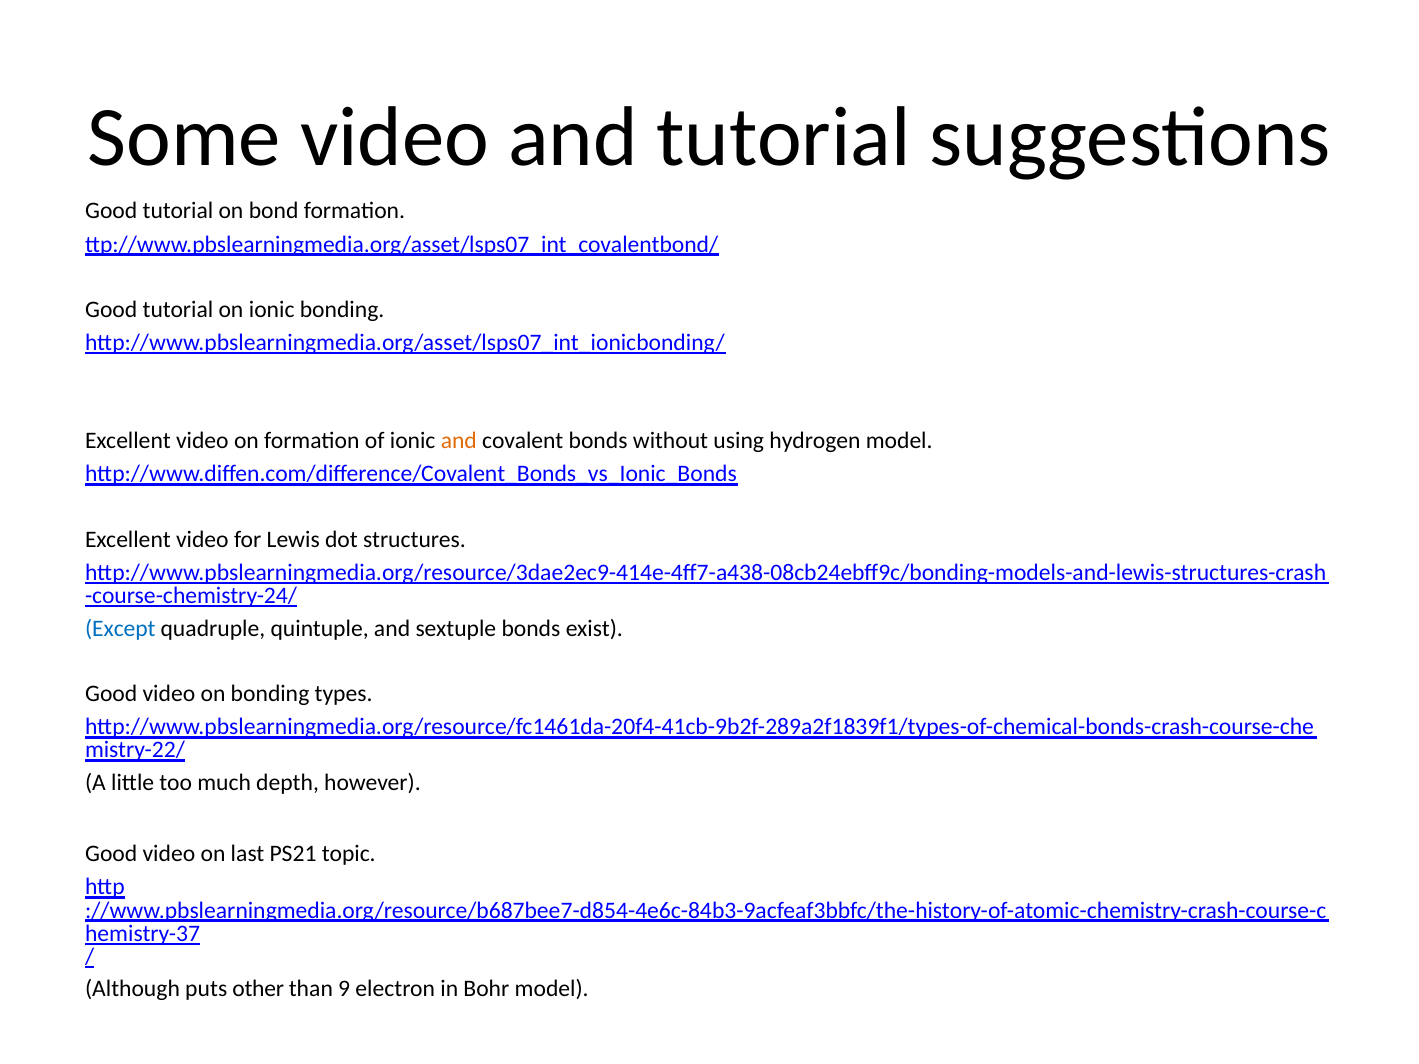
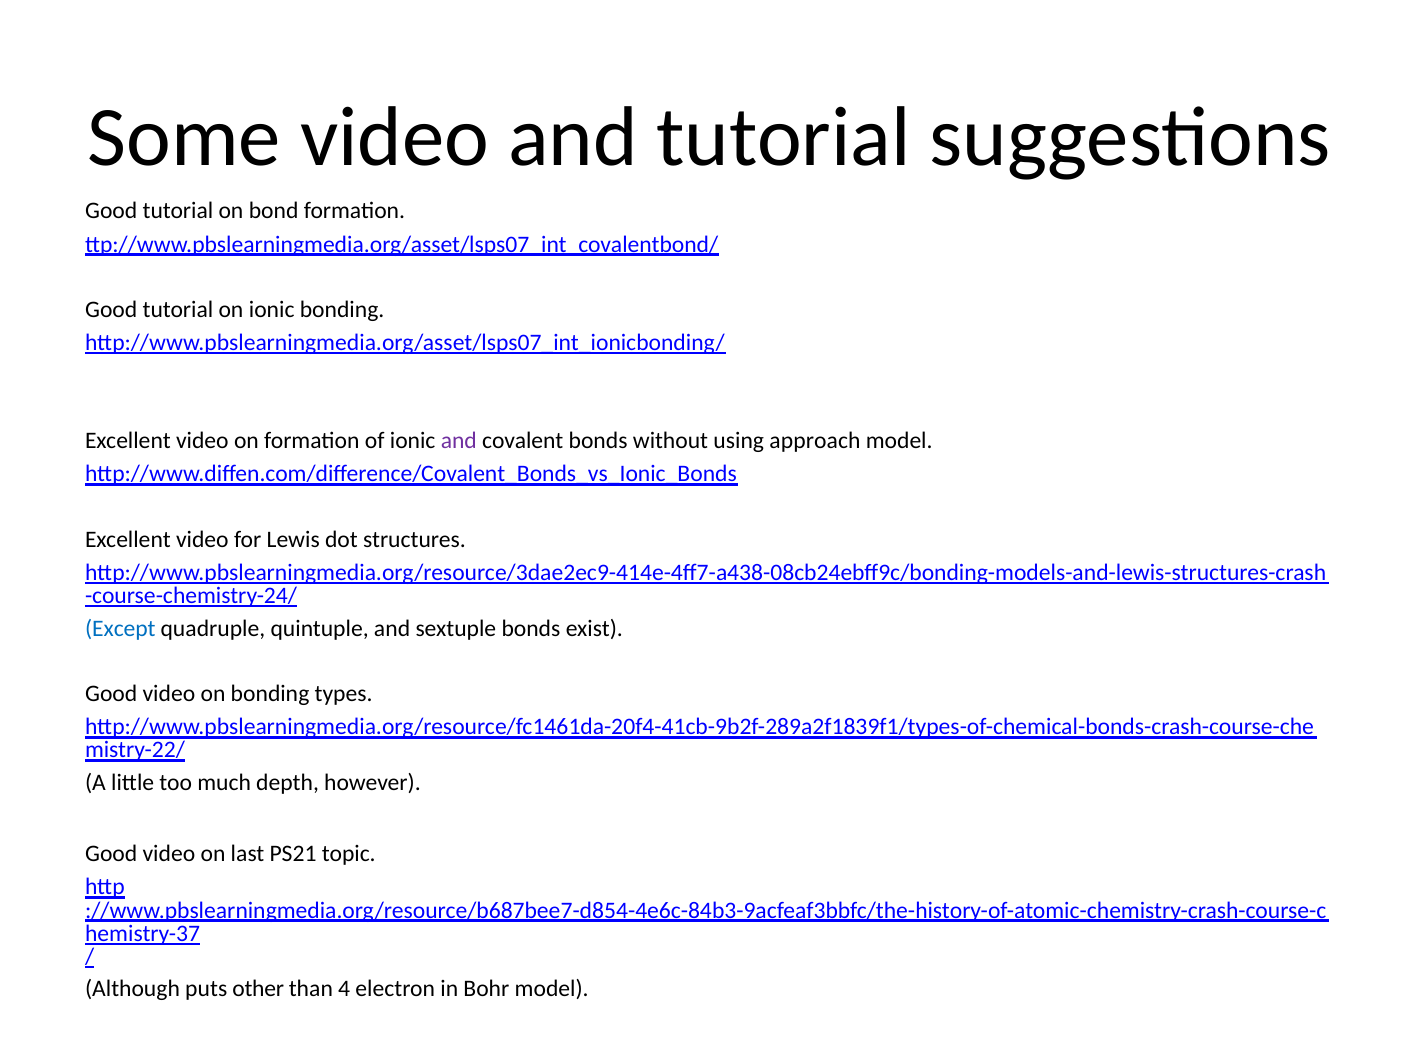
and at (459, 441) colour: orange -> purple
hydrogen: hydrogen -> approach
9: 9 -> 4
